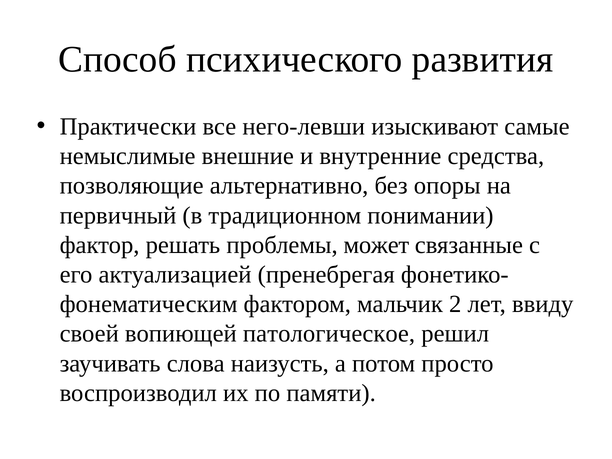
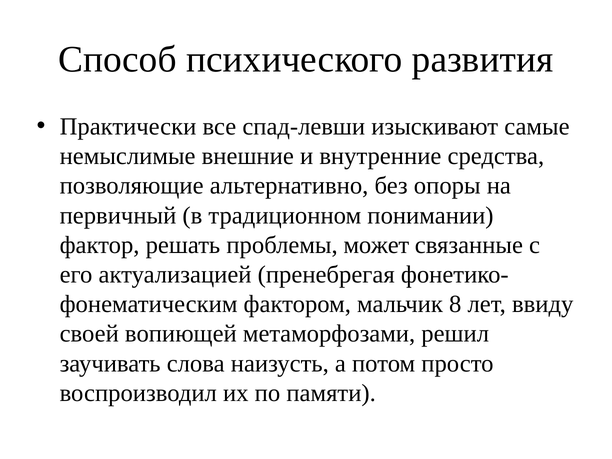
него-левши: него-левши -> спад-левши
2: 2 -> 8
патологическое: патологическое -> метаморфозами
